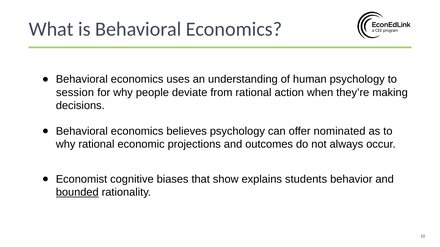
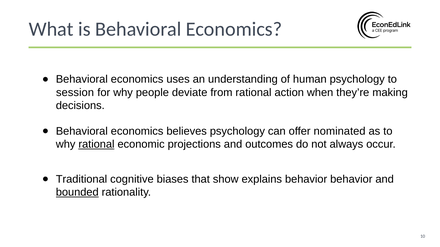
rational at (96, 145) underline: none -> present
Economist: Economist -> Traditional
explains students: students -> behavior
